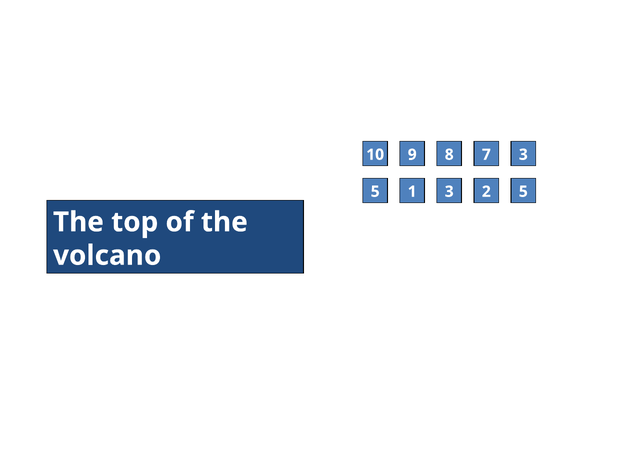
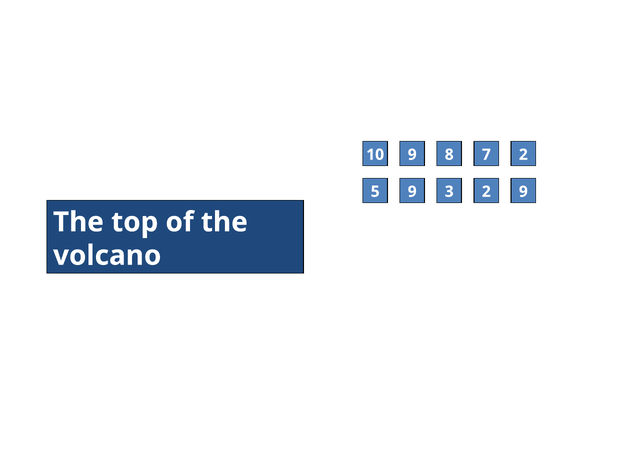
7 3: 3 -> 2
5 1: 1 -> 9
2 5: 5 -> 9
